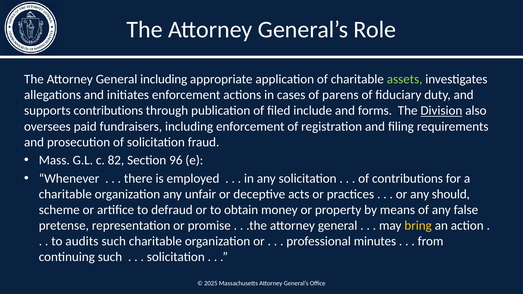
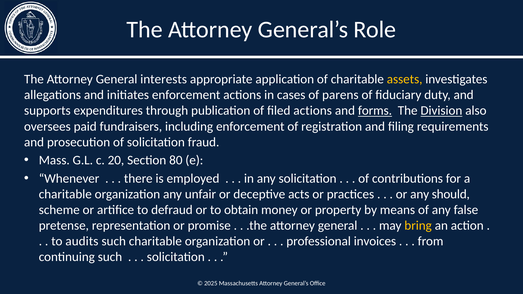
General including: including -> interests
assets colour: light green -> yellow
supports contributions: contributions -> expenditures
filed include: include -> actions
forms underline: none -> present
82: 82 -> 20
96: 96 -> 80
minutes: minutes -> invoices
